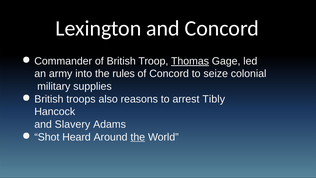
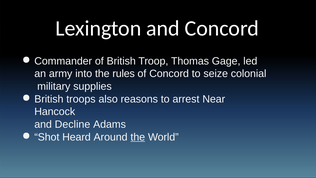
Thomas underline: present -> none
Tibly: Tibly -> Near
Slavery: Slavery -> Decline
